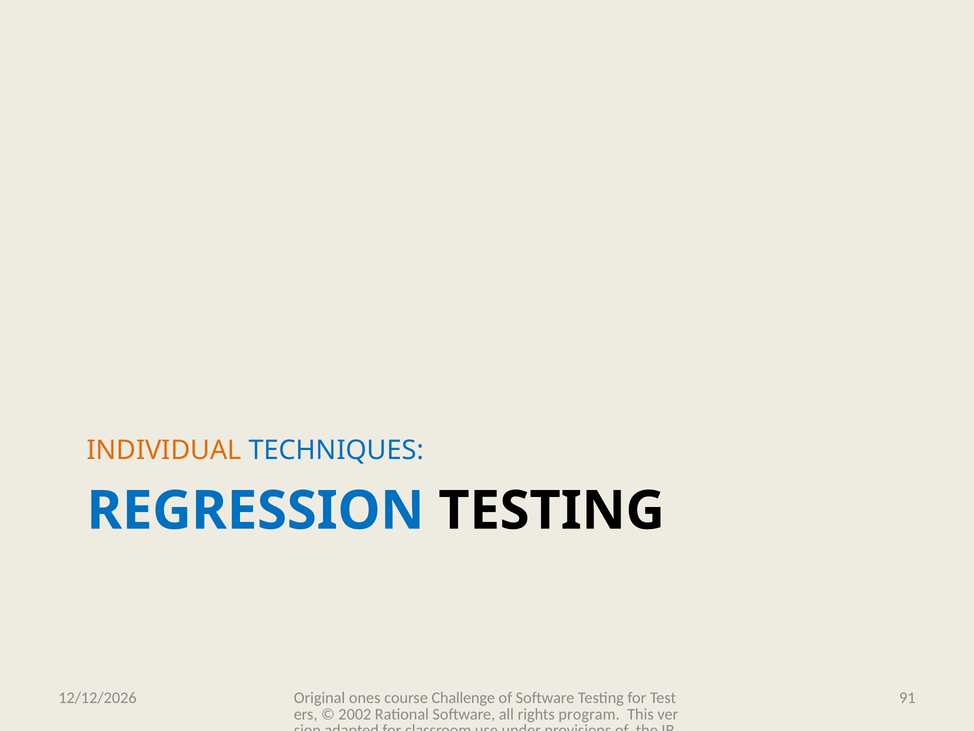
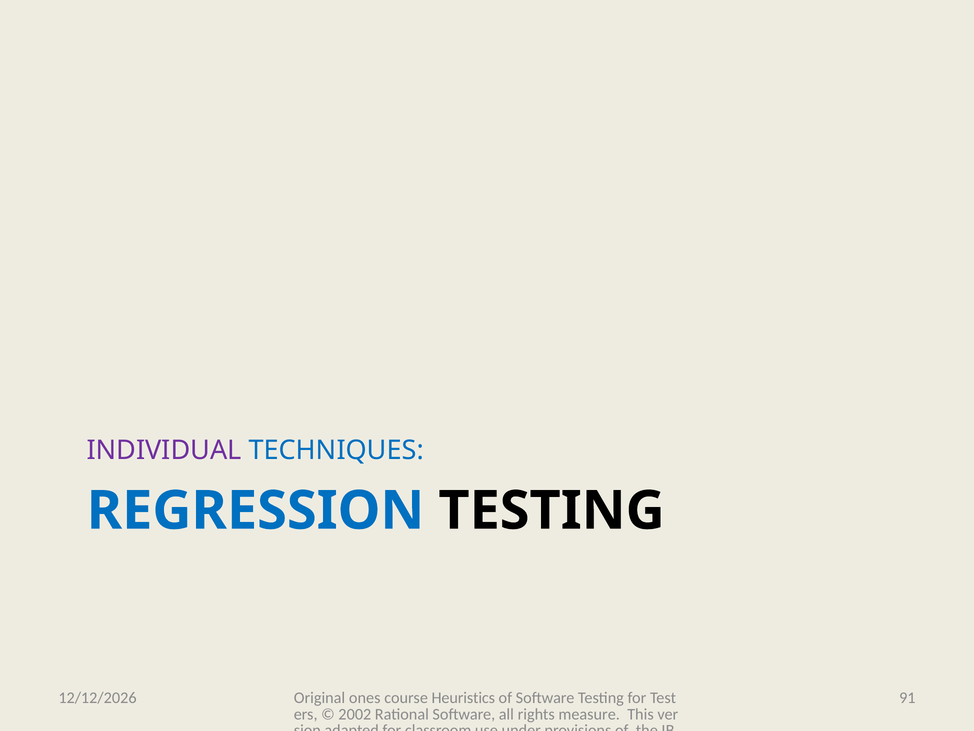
INDIVIDUAL colour: orange -> purple
Challenge: Challenge -> Heuristics
program: program -> measure
